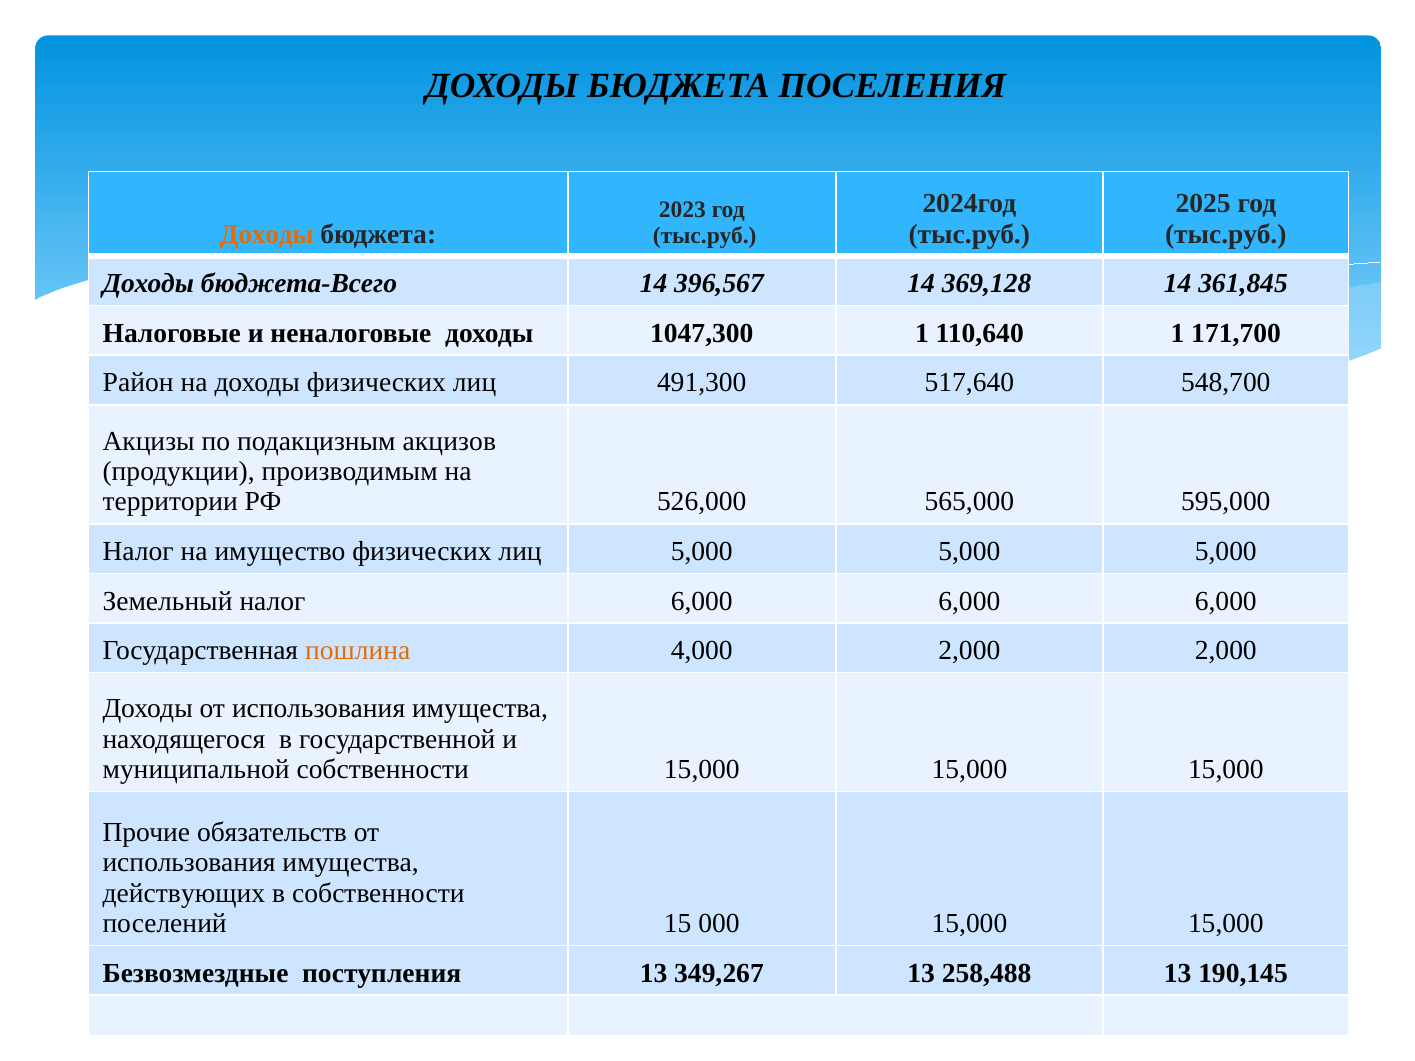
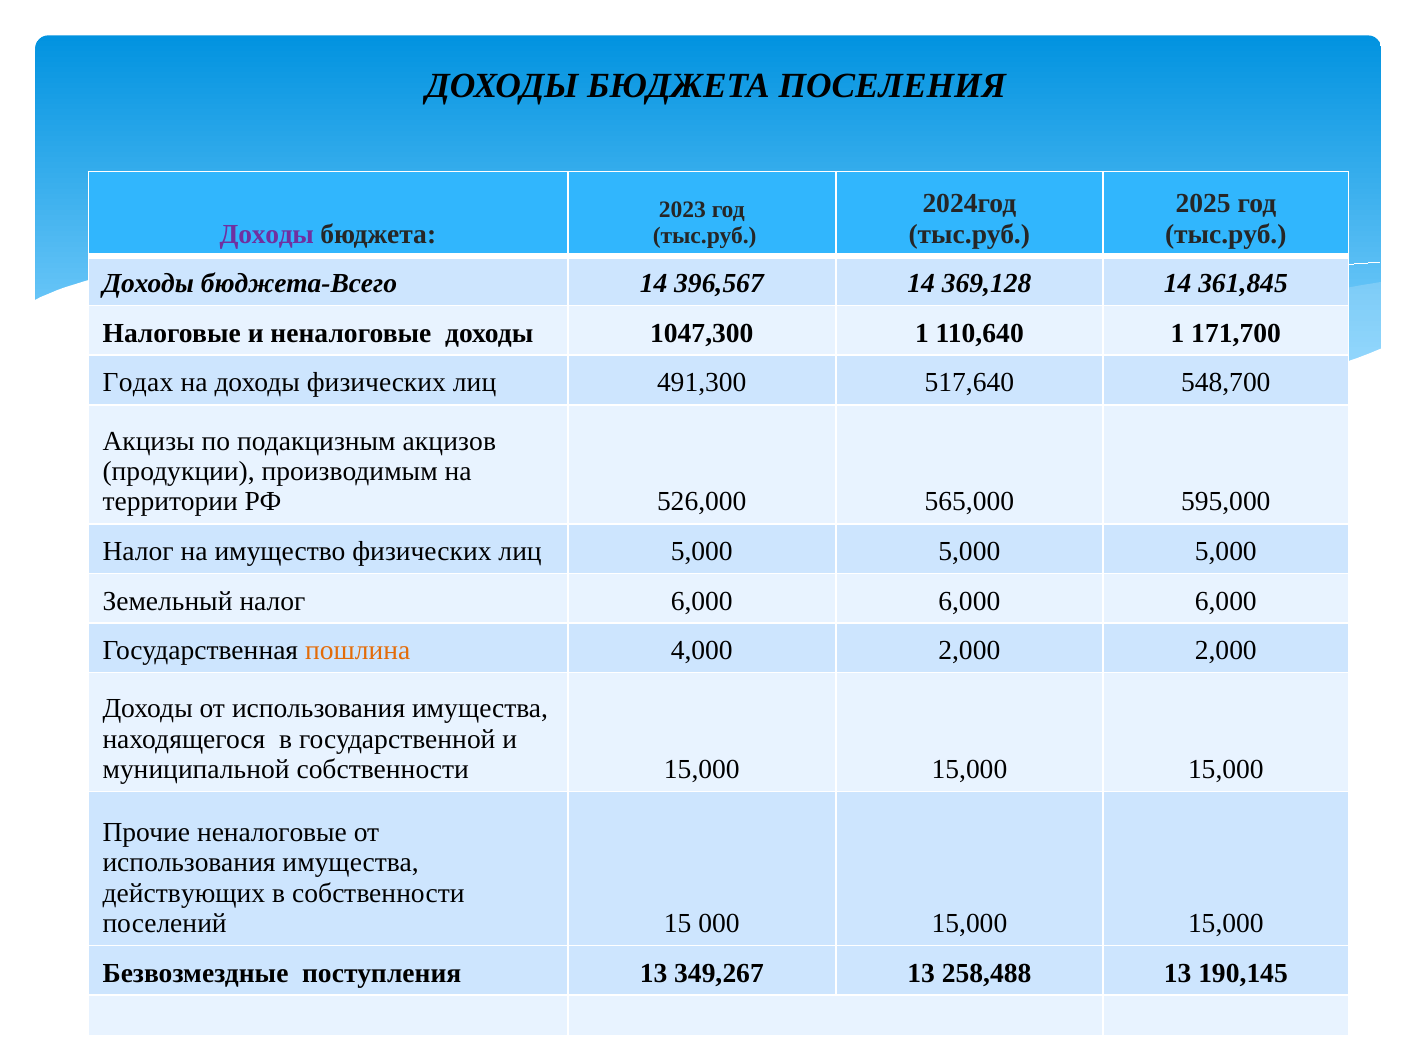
Доходы at (267, 234) colour: orange -> purple
Район: Район -> Годах
Прочие обязательств: обязательств -> неналоговые
